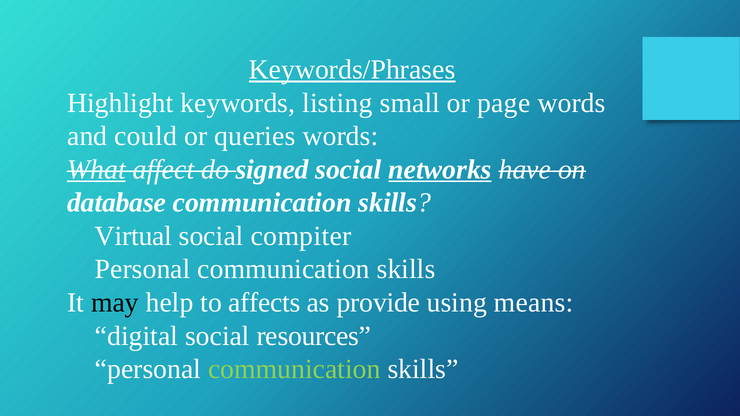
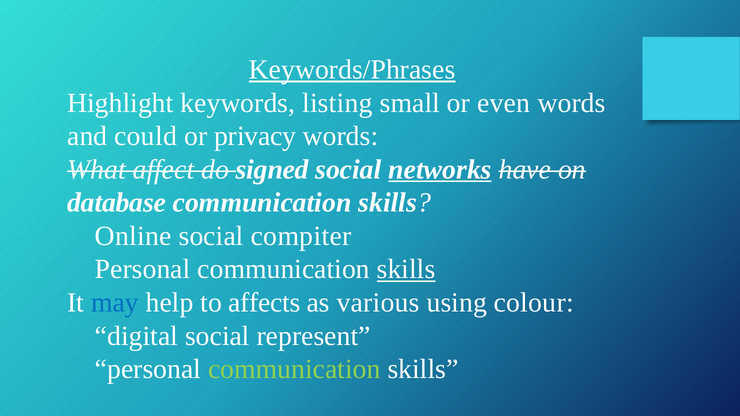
page: page -> even
queries: queries -> privacy
What underline: present -> none
Virtual: Virtual -> Online
skills at (406, 269) underline: none -> present
may colour: black -> blue
provide: provide -> various
means: means -> colour
resources: resources -> represent
